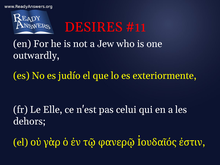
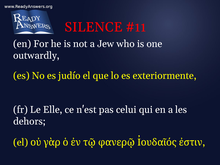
DESIRES: DESIRES -> SILENCE
